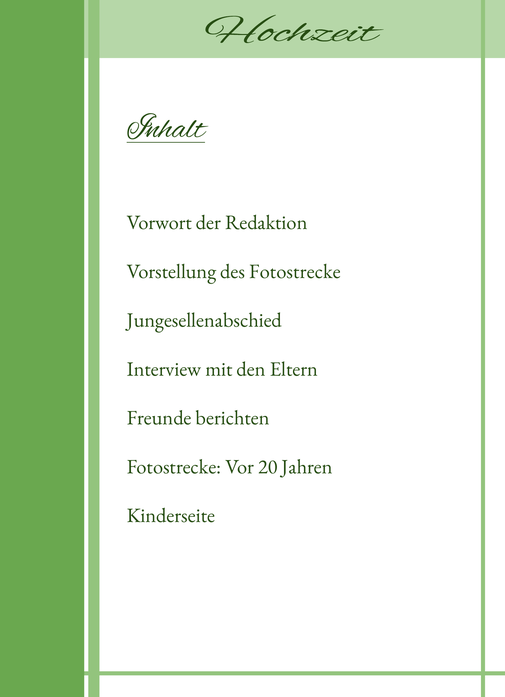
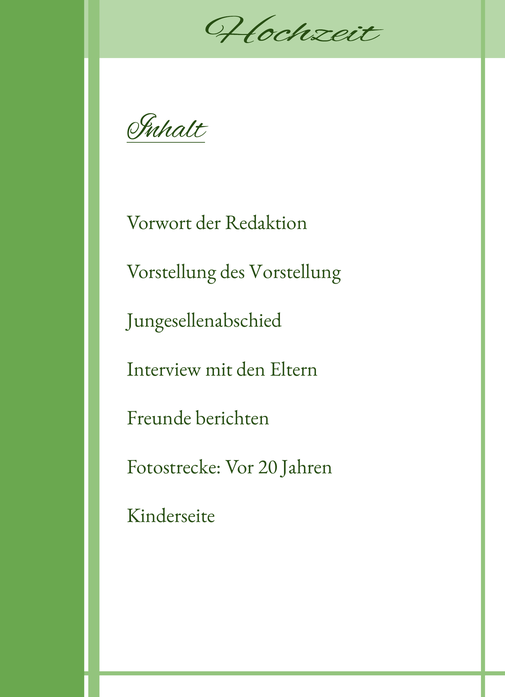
des Fotostrecke: Fotostrecke -> Vorstellung
